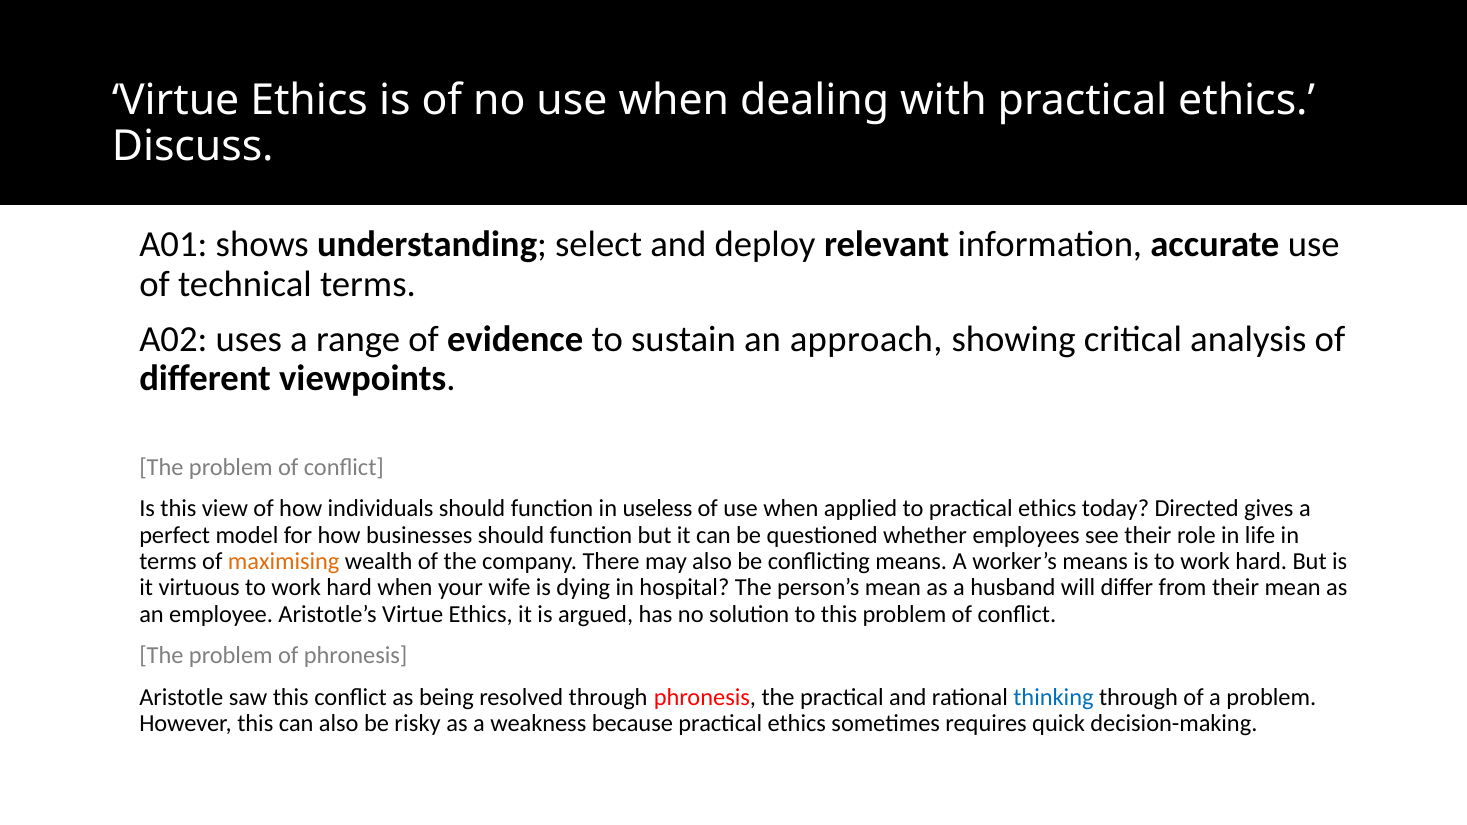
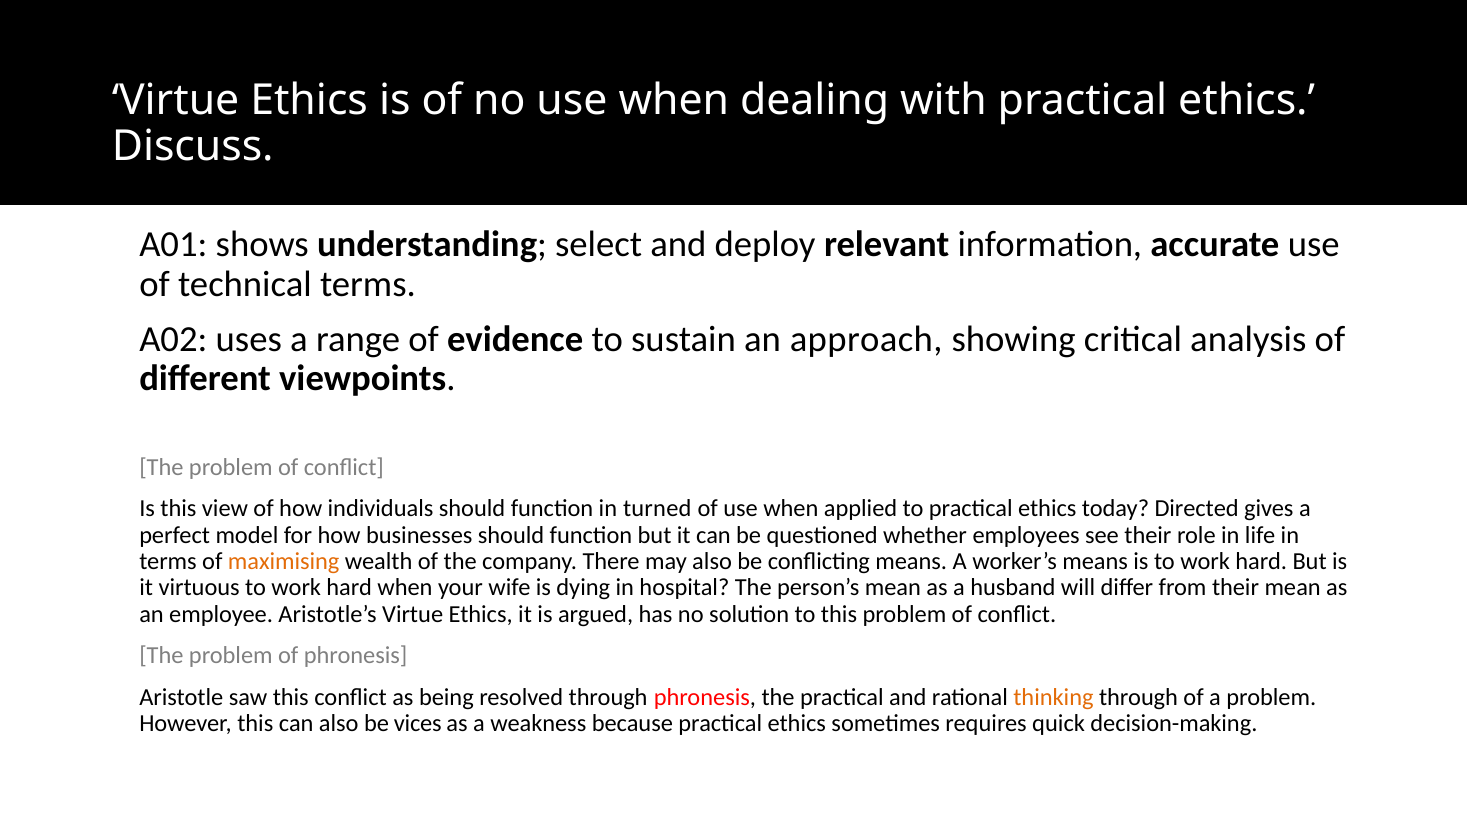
useless: useless -> turned
thinking colour: blue -> orange
risky: risky -> vices
